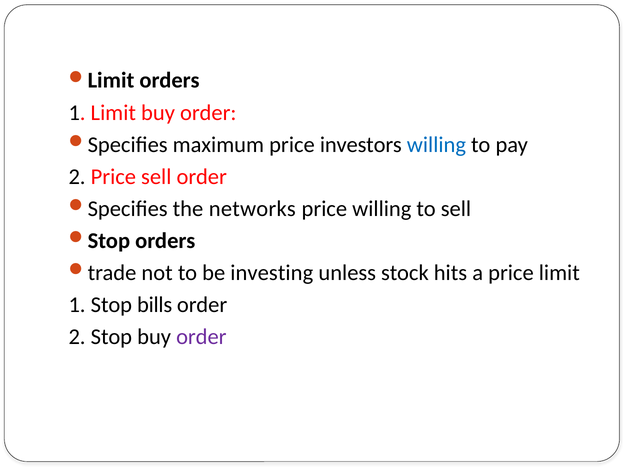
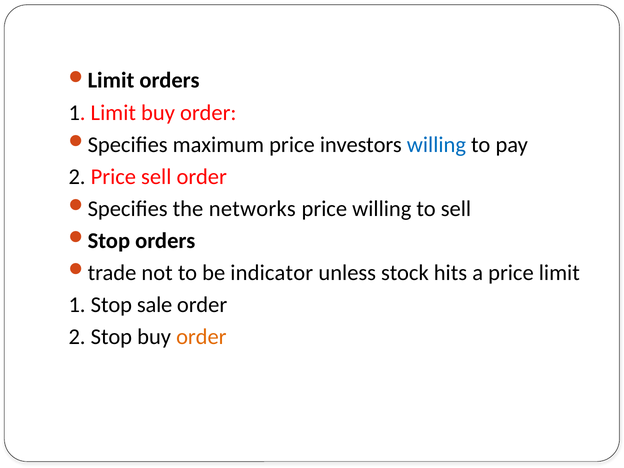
investing: investing -> indicator
bills: bills -> sale
order at (201, 337) colour: purple -> orange
